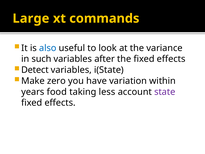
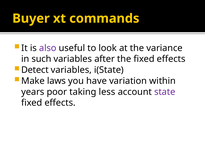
Large: Large -> Buyer
also colour: blue -> purple
zero: zero -> laws
food: food -> poor
